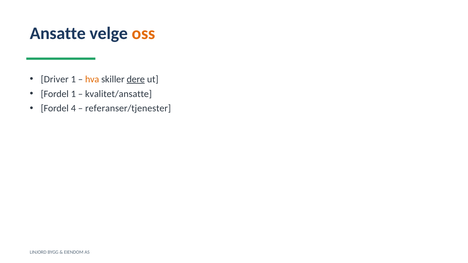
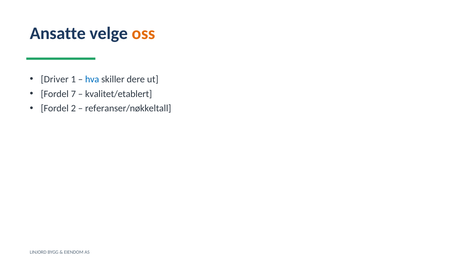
hva colour: orange -> blue
dere underline: present -> none
Fordel 1: 1 -> 7
kvalitet/ansatte: kvalitet/ansatte -> kvalitet/etablert
4: 4 -> 2
referanser/tjenester: referanser/tjenester -> referanser/nøkkeltall
